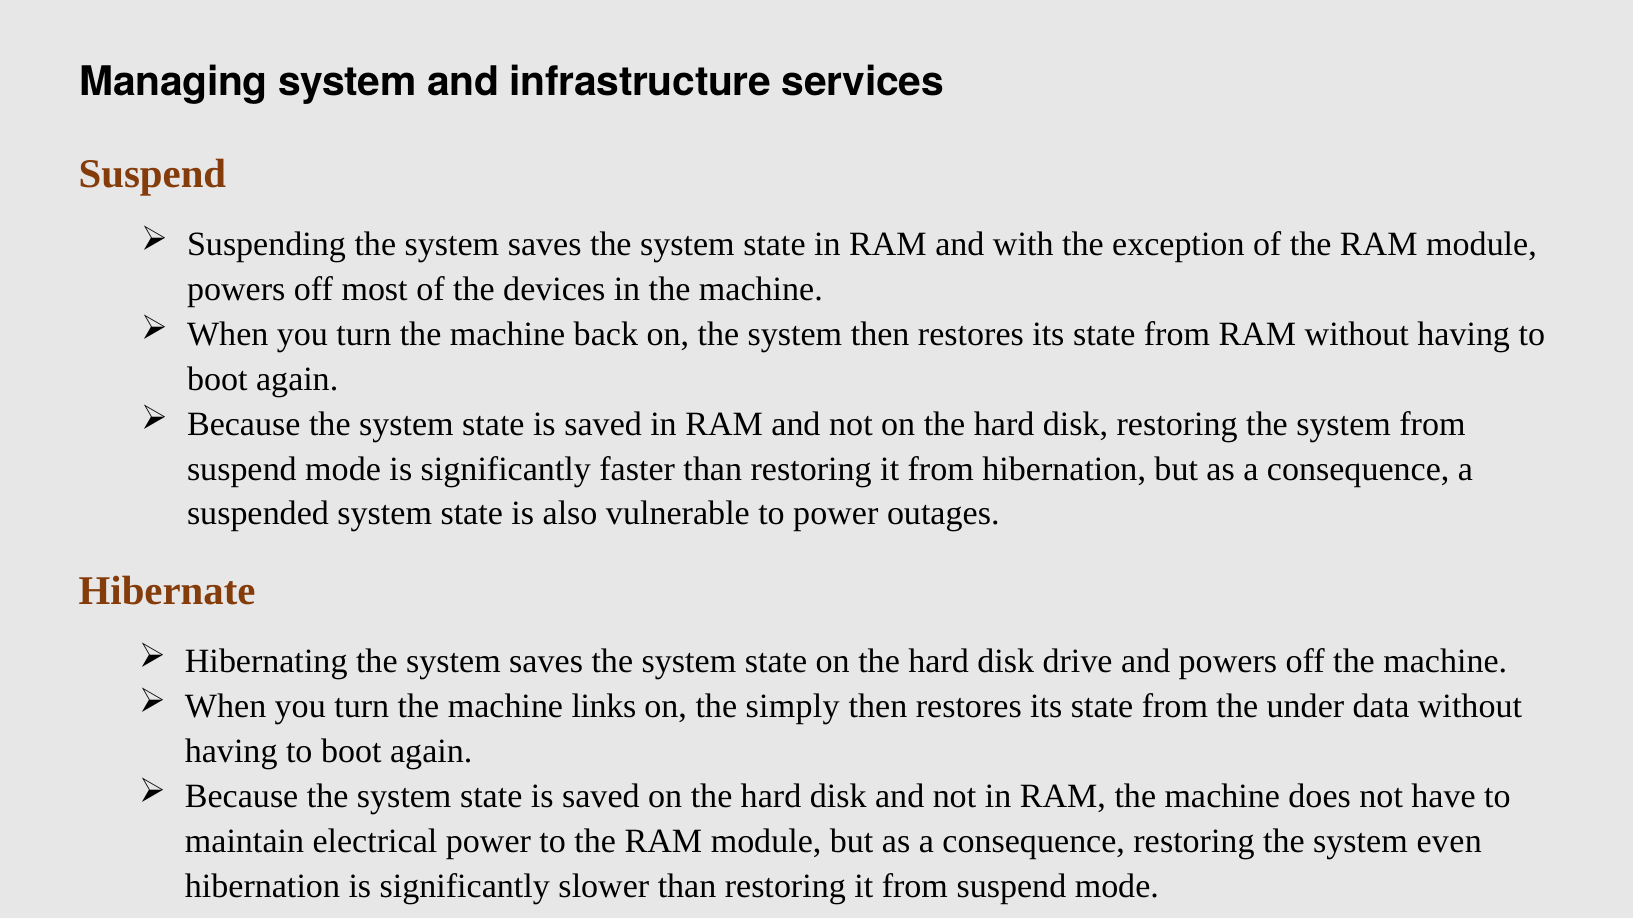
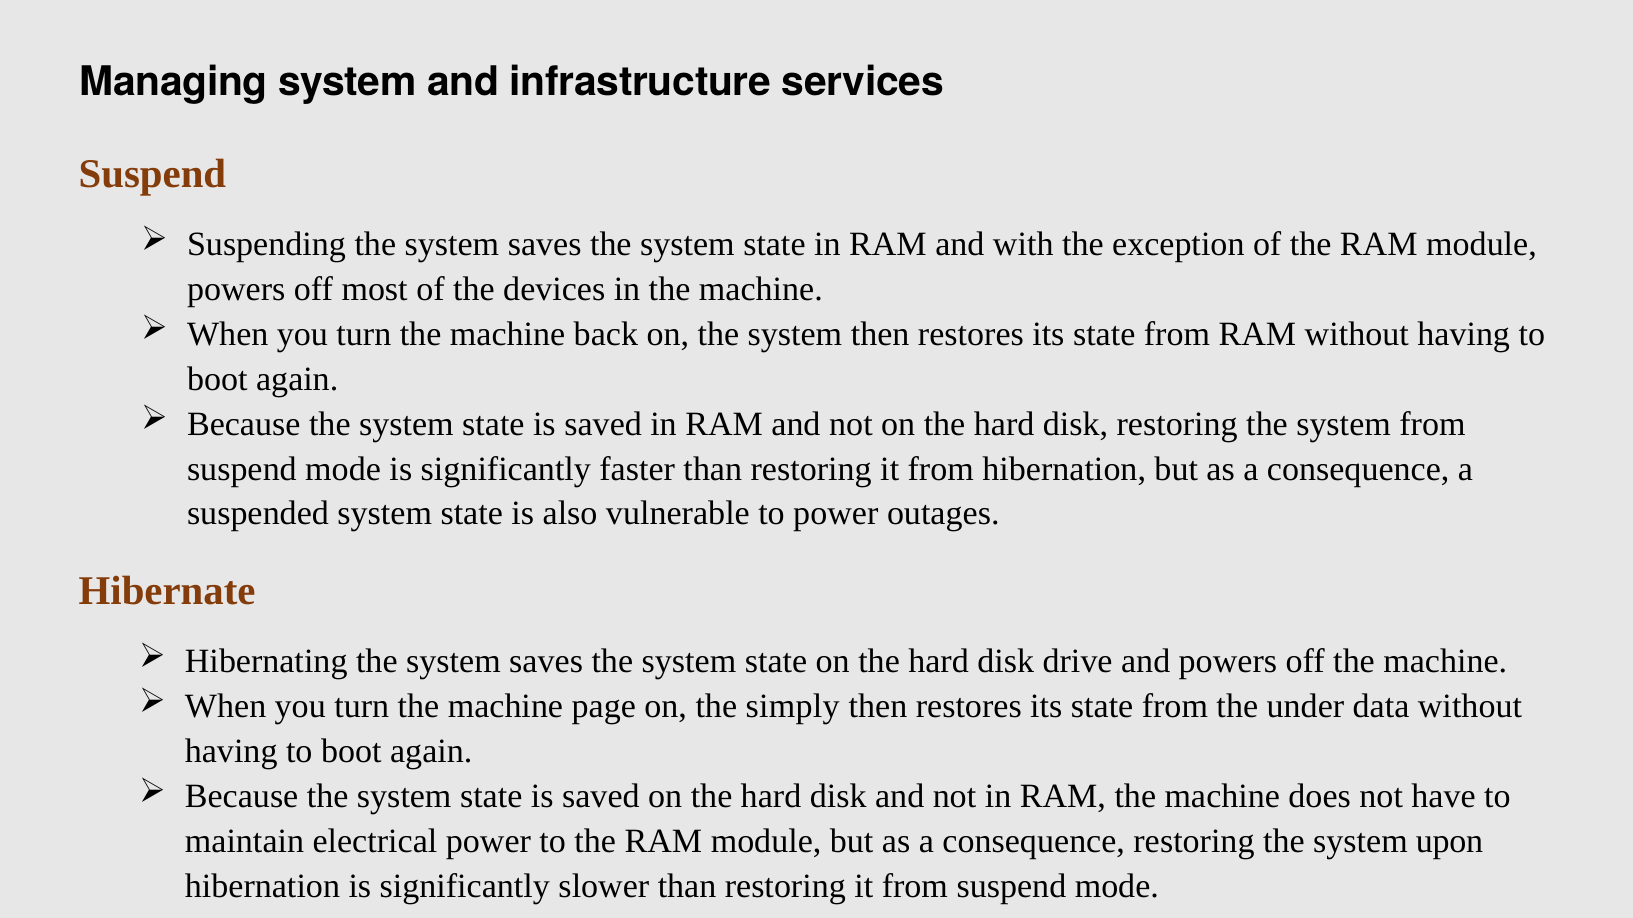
links: links -> page
even: even -> upon
